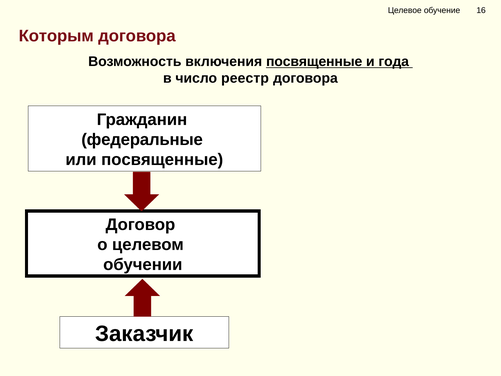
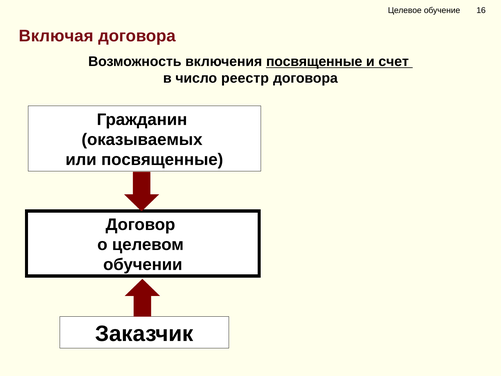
Которым: Которым -> Включая
года: года -> счет
федеральные: федеральные -> оказываемых
